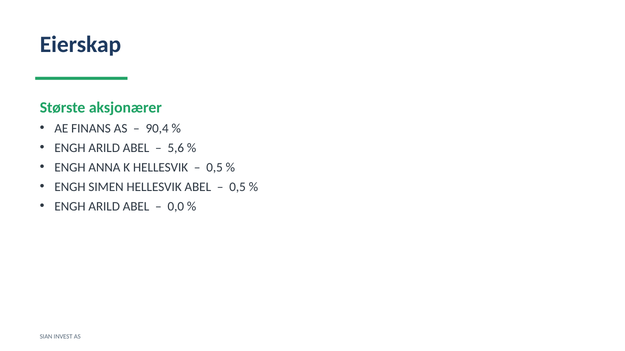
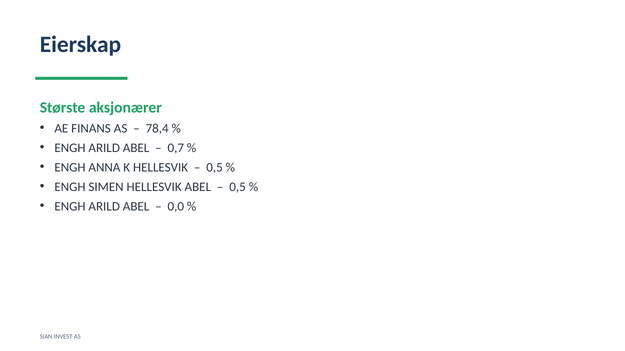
90,4: 90,4 -> 78,4
5,6: 5,6 -> 0,7
